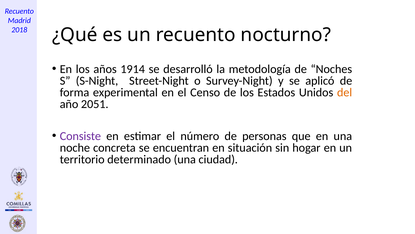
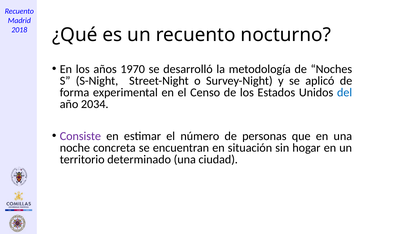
1914: 1914 -> 1970
del colour: orange -> blue
2051: 2051 -> 2034
